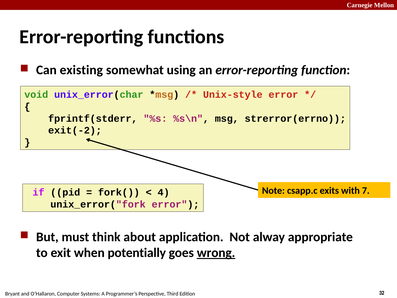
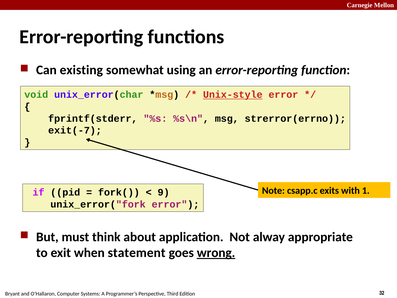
Unix-style underline: none -> present
exit(-2: exit(-2 -> exit(-7
7: 7 -> 1
4: 4 -> 9
potentially: potentially -> statement
